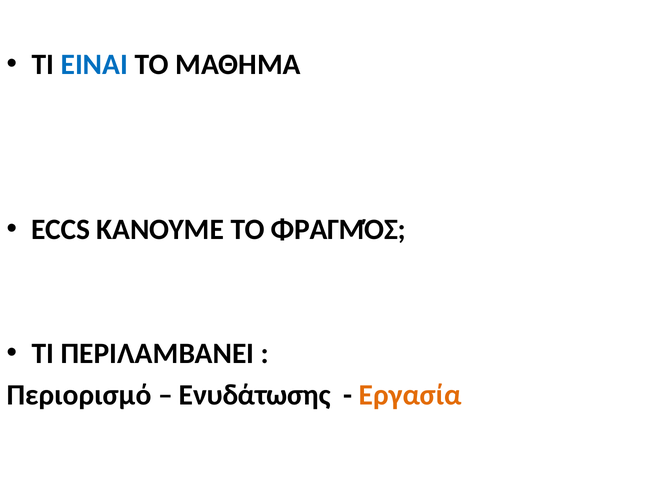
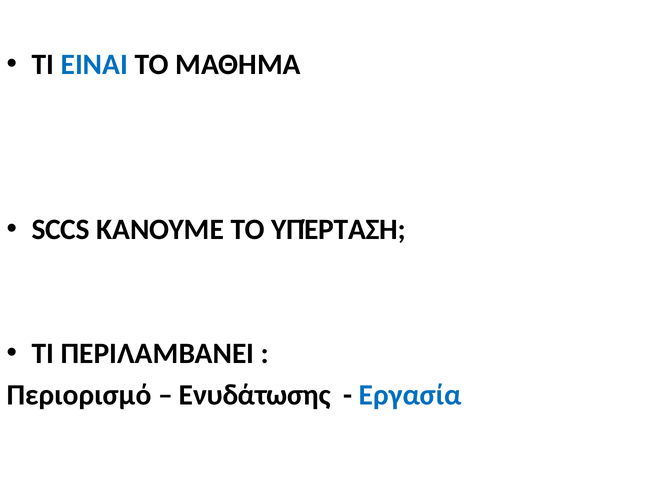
ECCS: ECCS -> SCCS
ΦΡΑΓΜΌΣ: ΦΡΑΓΜΌΣ -> ΥΠΈΡΤΑΣΗ
Εργασία colour: orange -> blue
